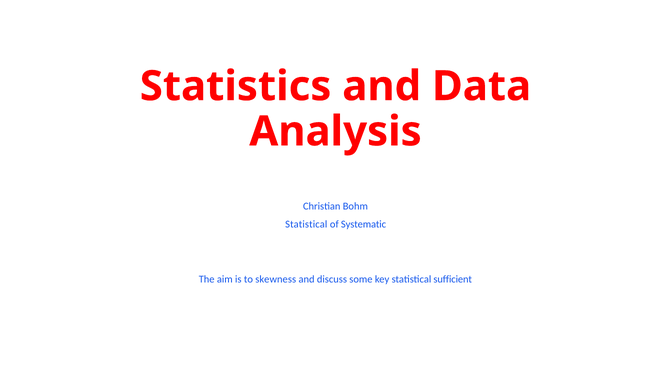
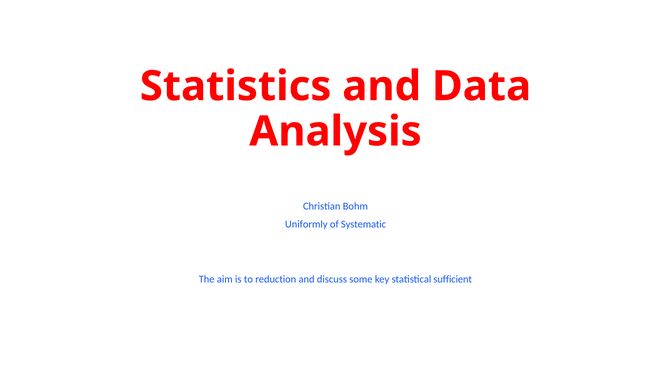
Statistical at (306, 225): Statistical -> Uniformly
skewness: skewness -> reduction
